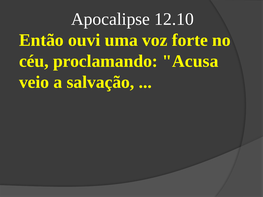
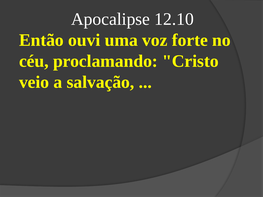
Acusa: Acusa -> Cristo
